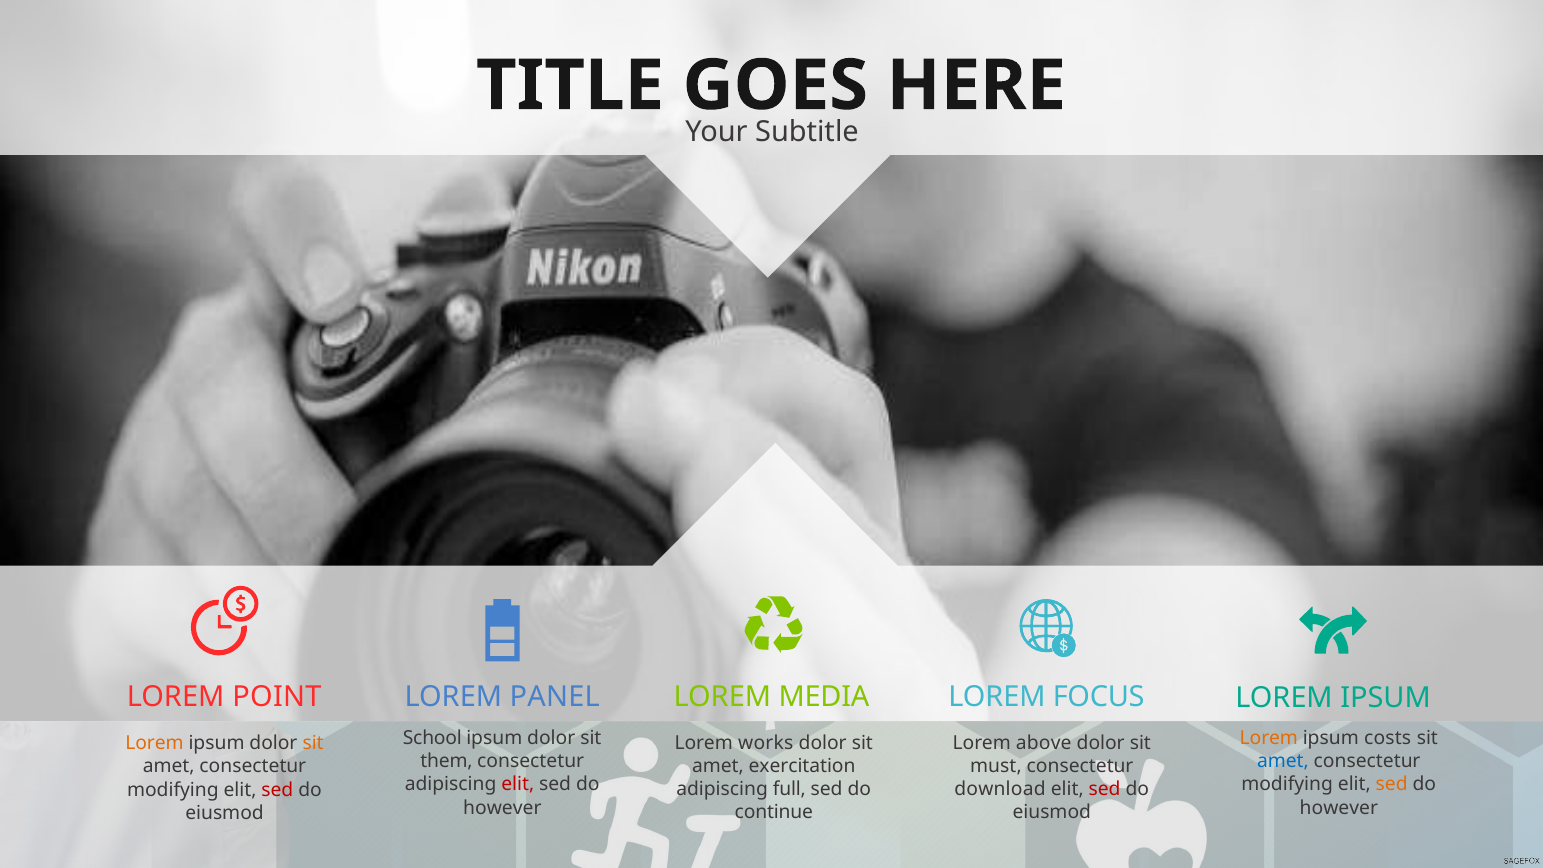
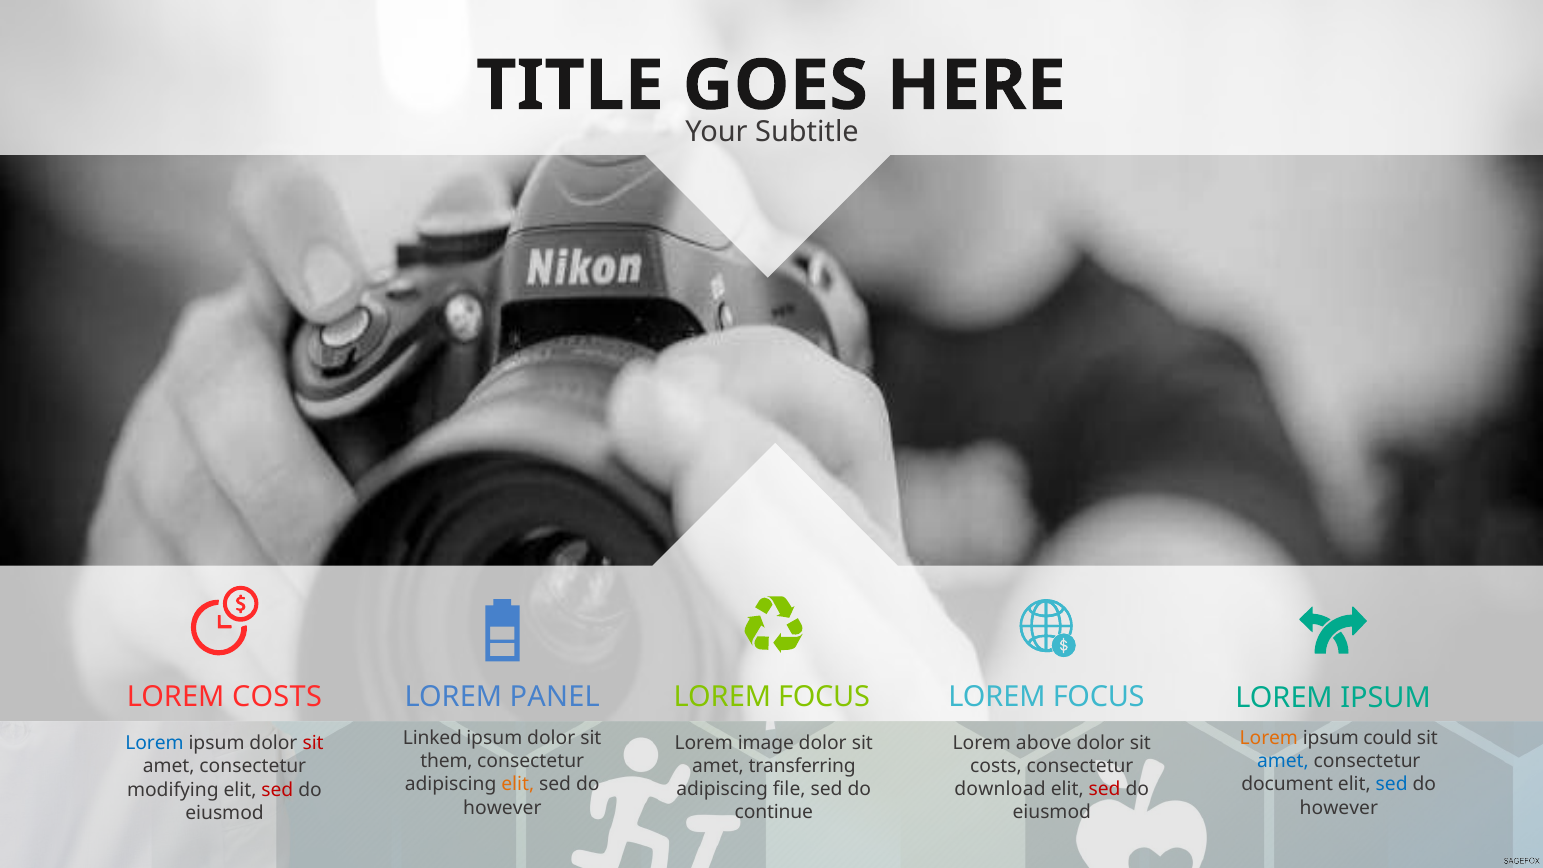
LOREM POINT: POINT -> COSTS
MEDIA at (824, 697): MEDIA -> FOCUS
School: School -> Linked
costs: costs -> could
works: works -> image
Lorem at (155, 743) colour: orange -> blue
sit at (313, 743) colour: orange -> red
exercitation: exercitation -> transferring
must at (996, 766): must -> costs
elit at (518, 785) colour: red -> orange
modifying at (1287, 785): modifying -> document
sed at (1392, 785) colour: orange -> blue
full: full -> file
